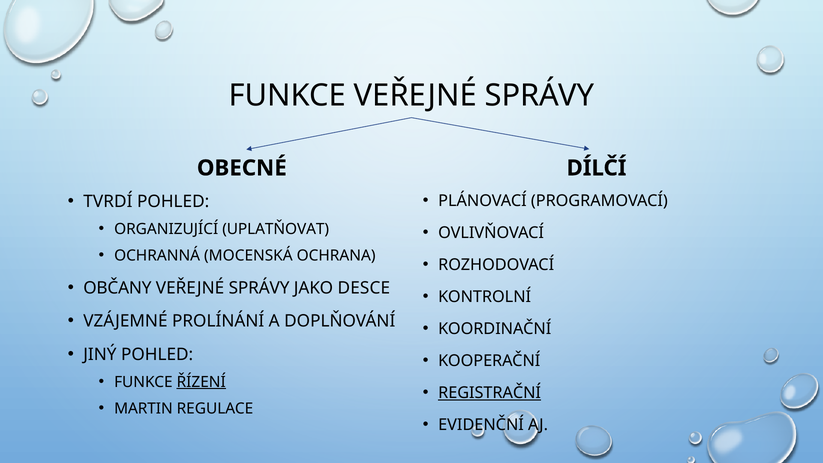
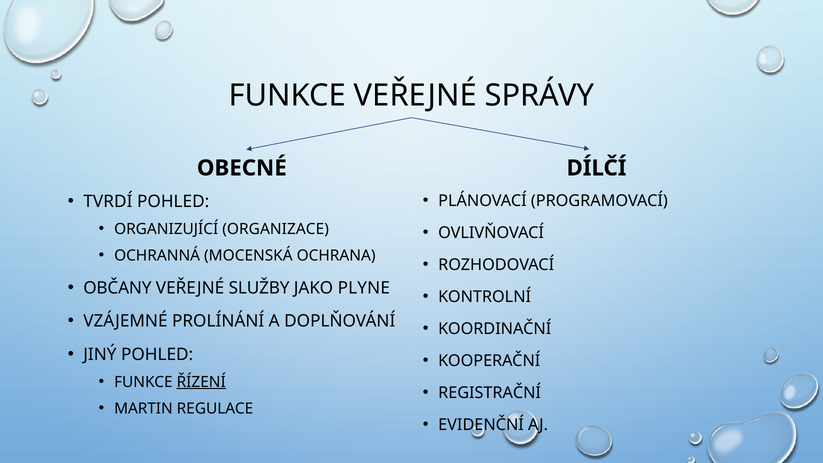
UPLATŇOVAT: UPLATŇOVAT -> ORGANIZACE
SPRÁVY at (259, 288): SPRÁVY -> SLUŽBY
DESCE: DESCE -> PLYNE
REGISTRAČNÍ underline: present -> none
